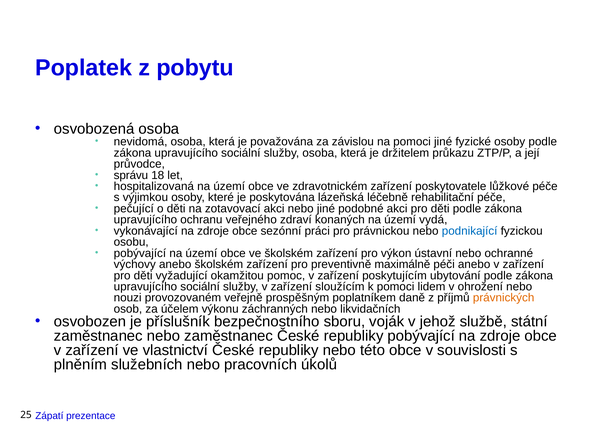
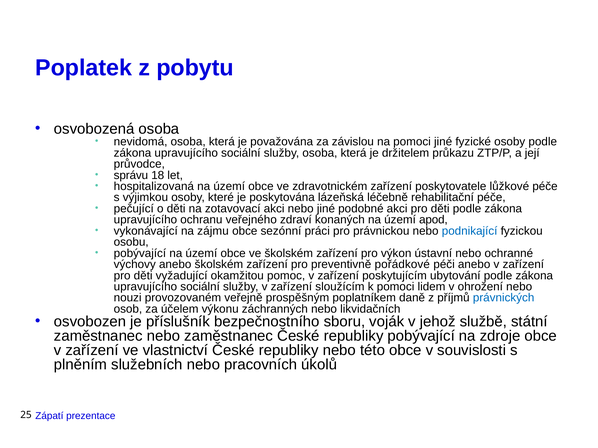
vydá: vydá -> apod
vykonávající na zdroje: zdroje -> zájmu
maximálně: maximálně -> pořádkové
právnických colour: orange -> blue
